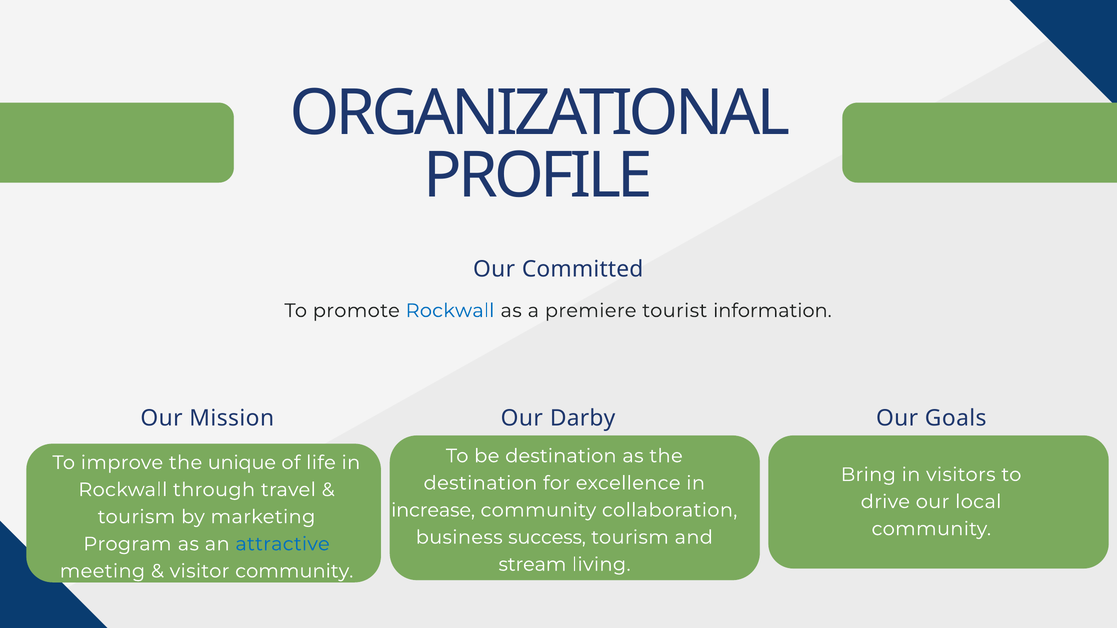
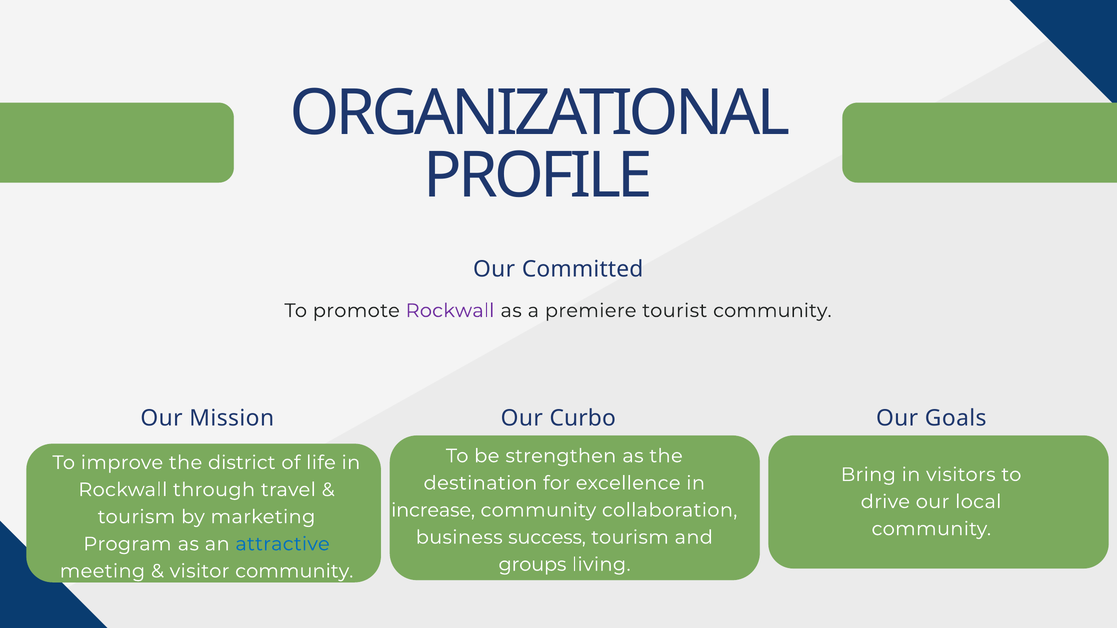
Rockwall at (450, 311) colour: blue -> purple
tourist information: information -> community
Darby: Darby -> Curbo
be destination: destination -> strengthen
unique: unique -> district
stream: stream -> groups
